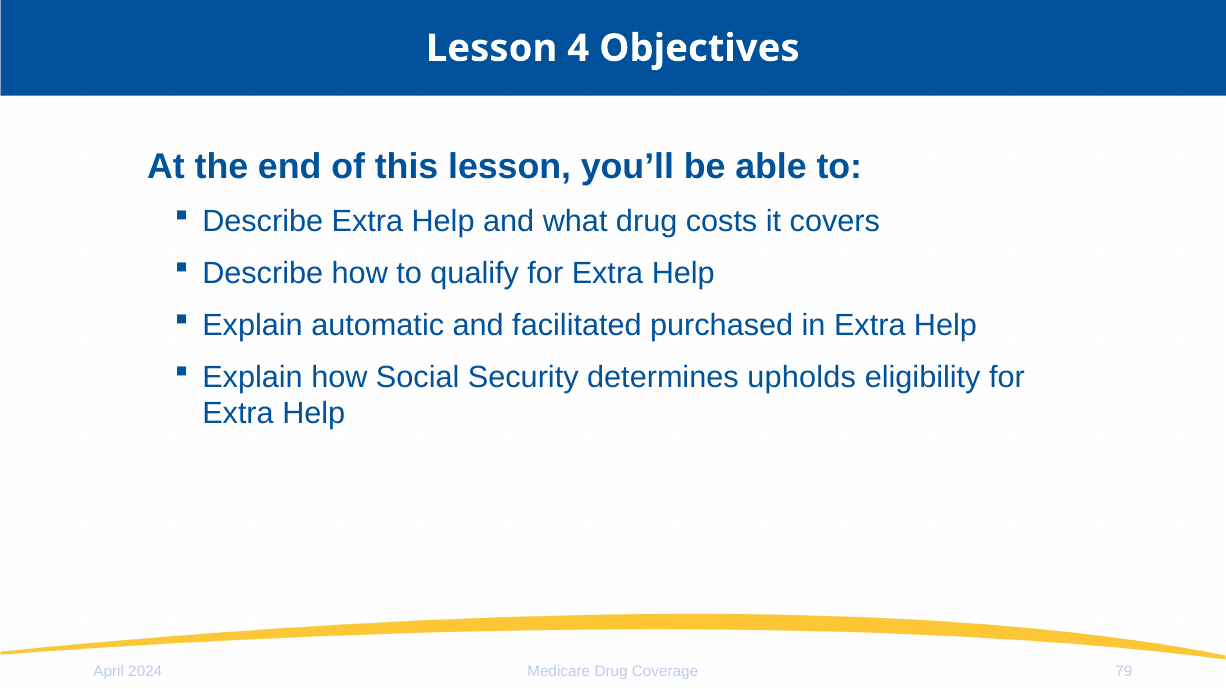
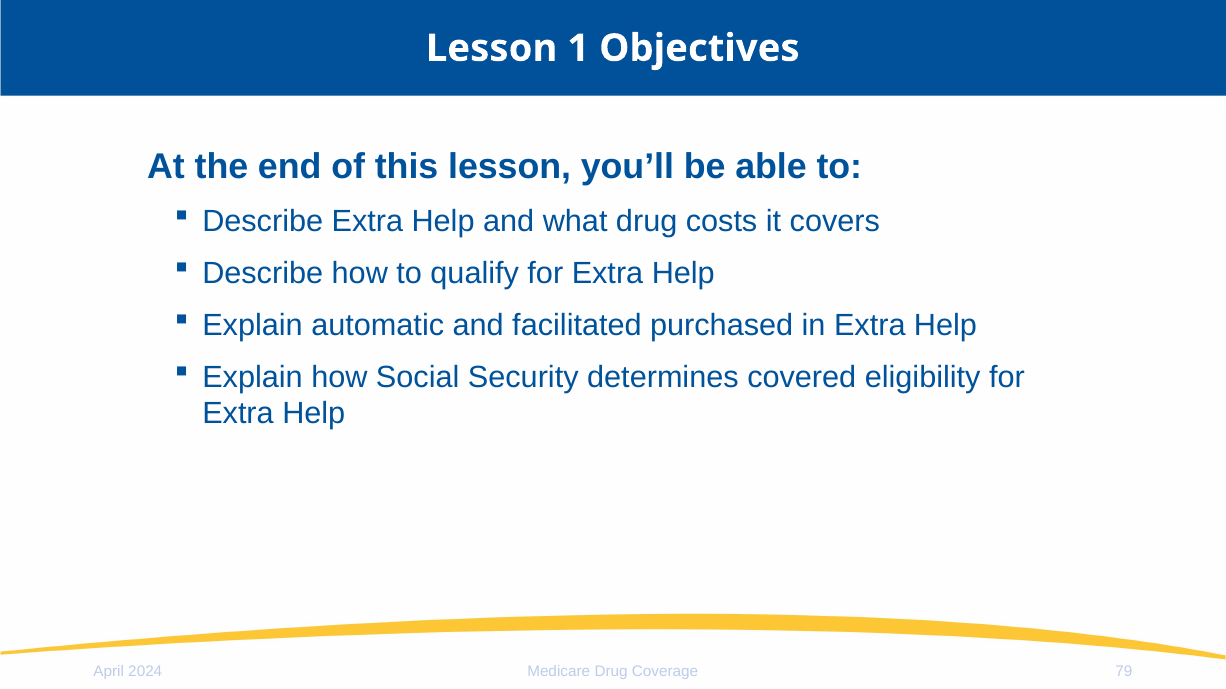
4: 4 -> 1
upholds: upholds -> covered
